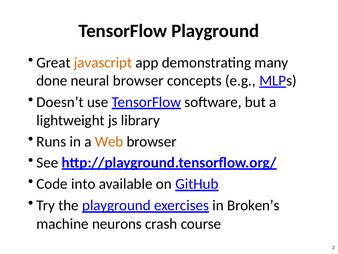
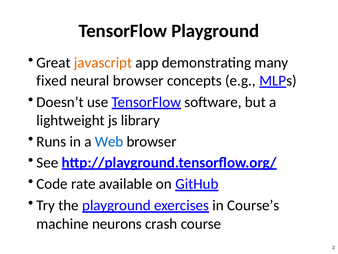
done: done -> fixed
Web colour: orange -> blue
into: into -> rate
Broken’s: Broken’s -> Course’s
